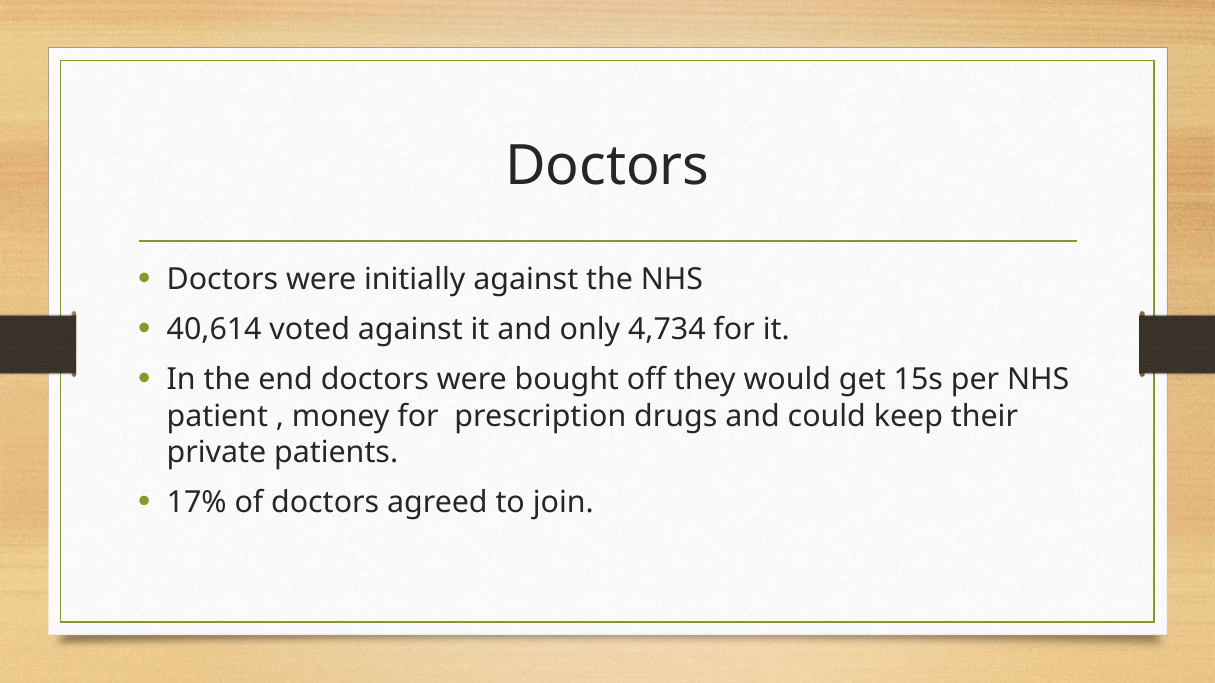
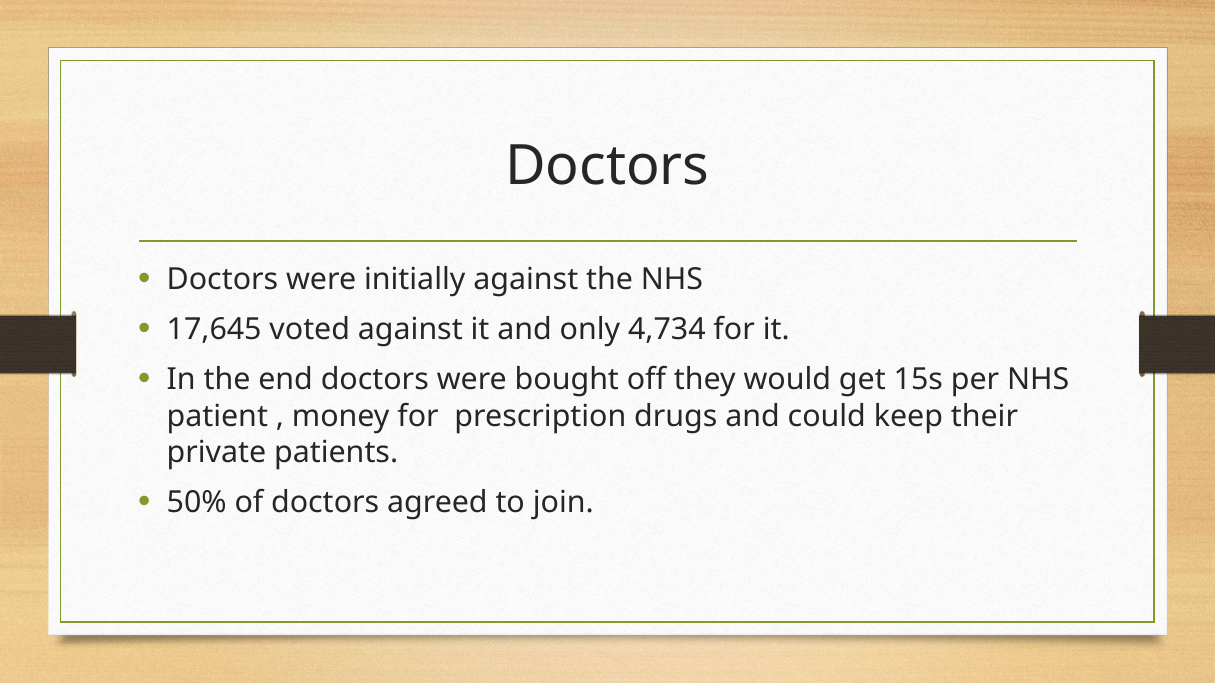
40,614: 40,614 -> 17,645
17%: 17% -> 50%
